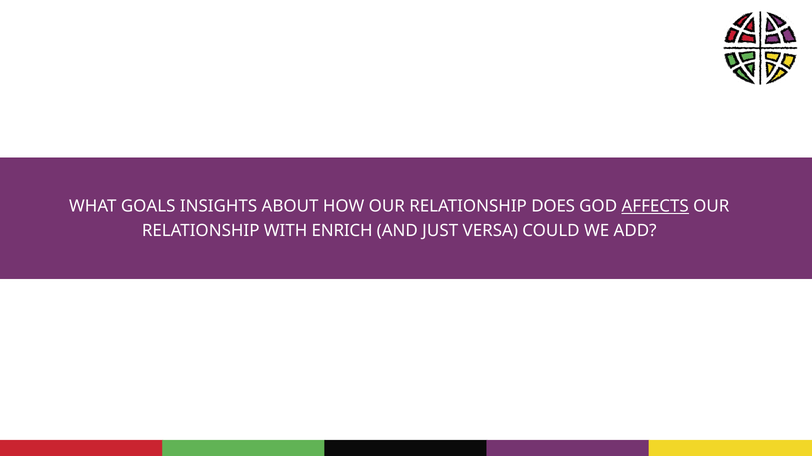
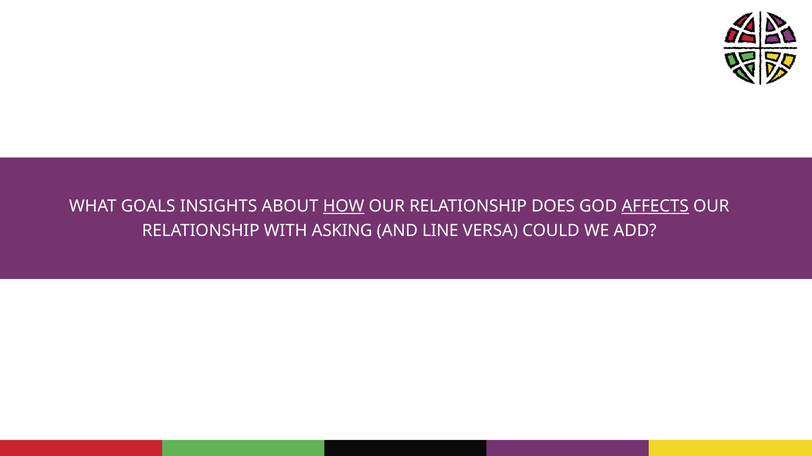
HOW underline: none -> present
ENRICH: ENRICH -> ASKING
JUST: JUST -> LINE
